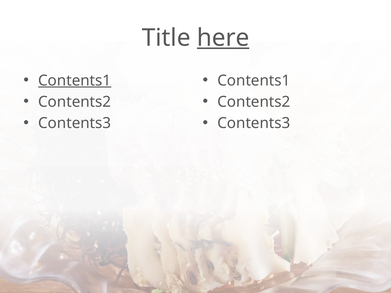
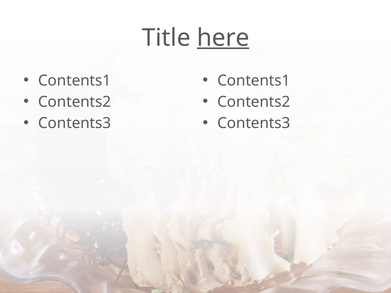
Contents1 at (75, 81) underline: present -> none
